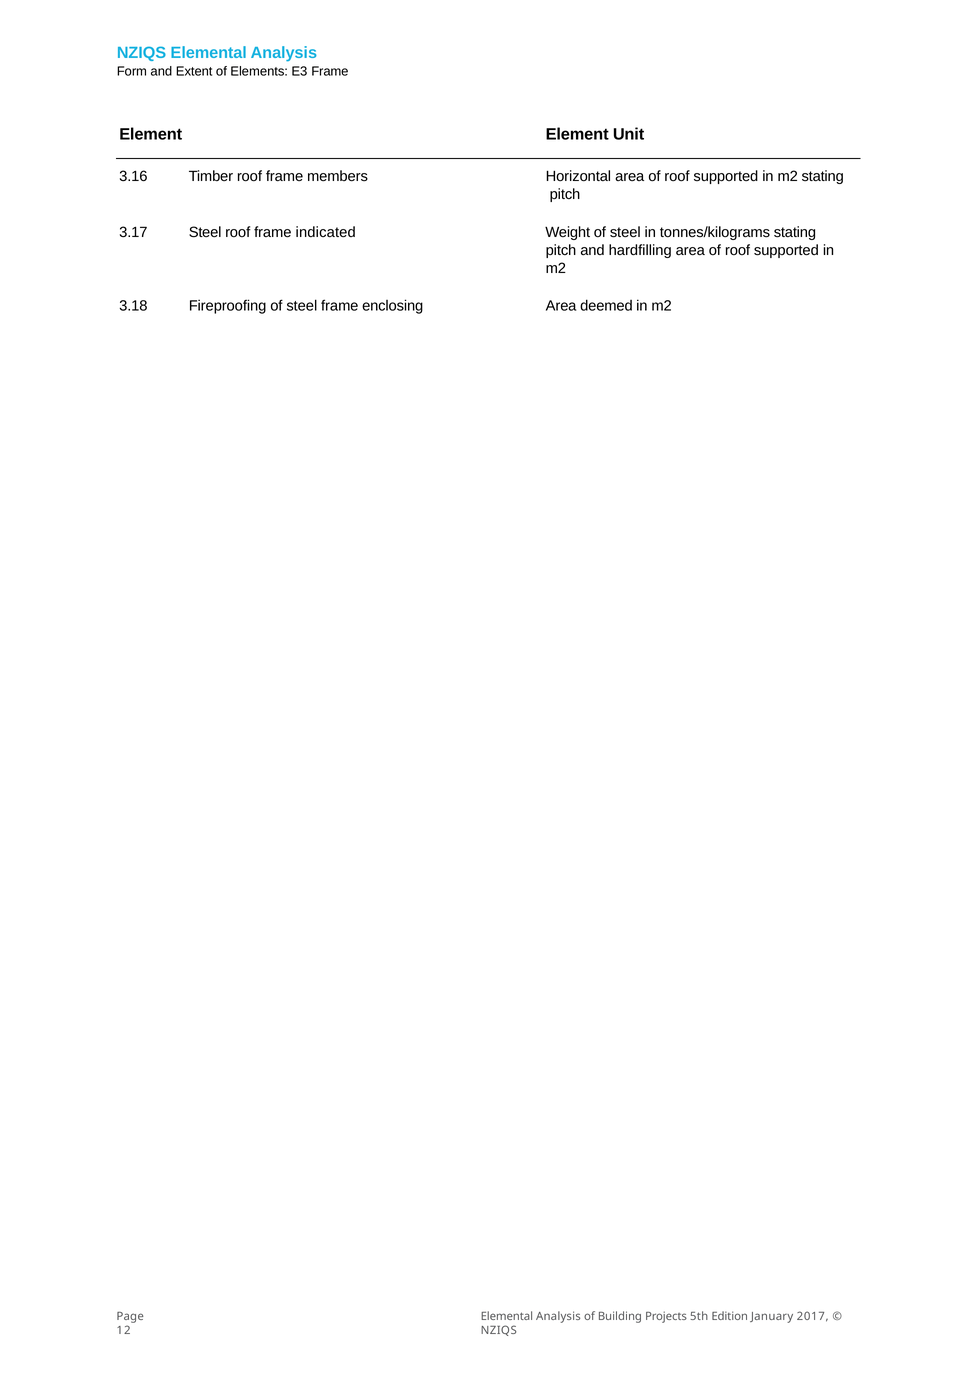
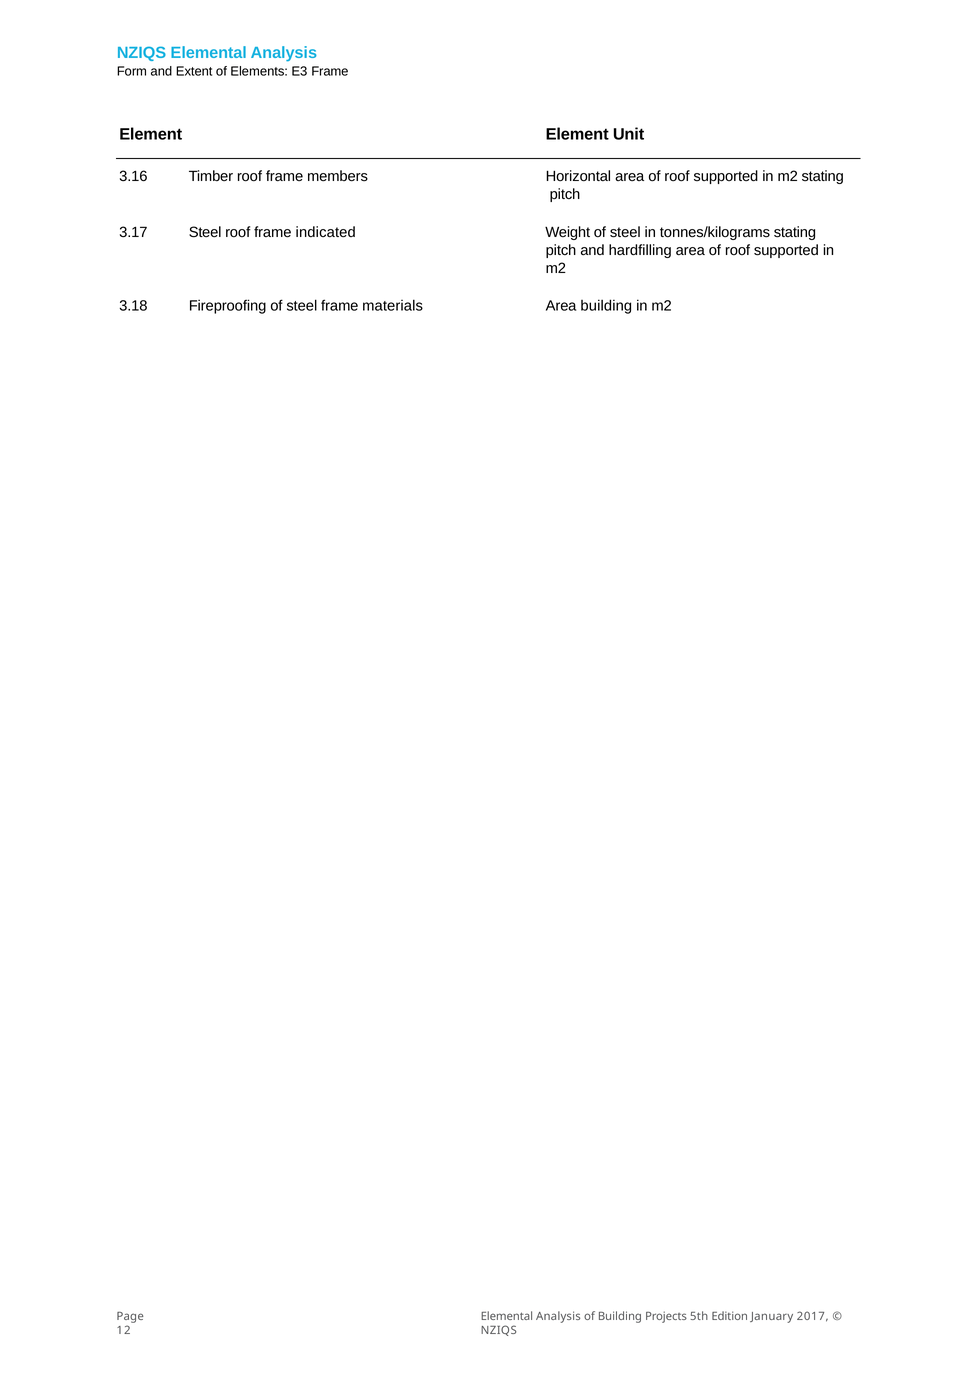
enclosing: enclosing -> materials
Area deemed: deemed -> building
